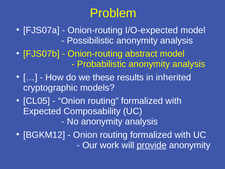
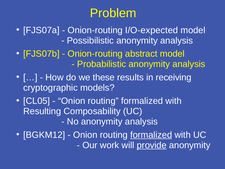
inherited: inherited -> receiving
Expected: Expected -> Resulting
formalized at (151, 135) underline: none -> present
